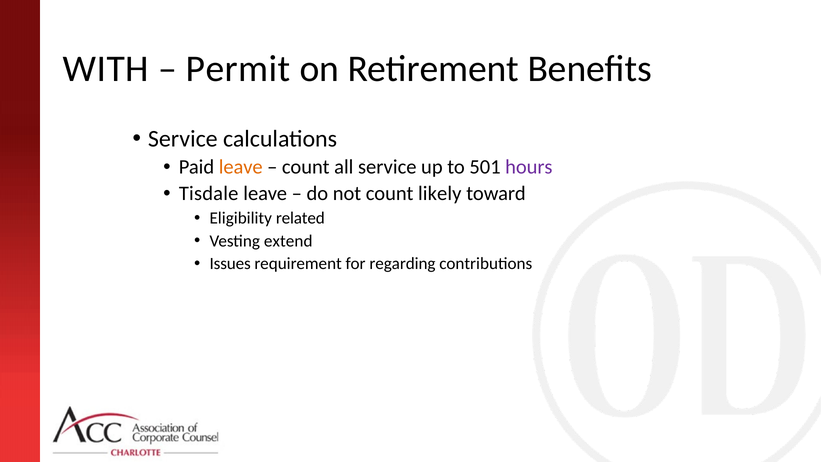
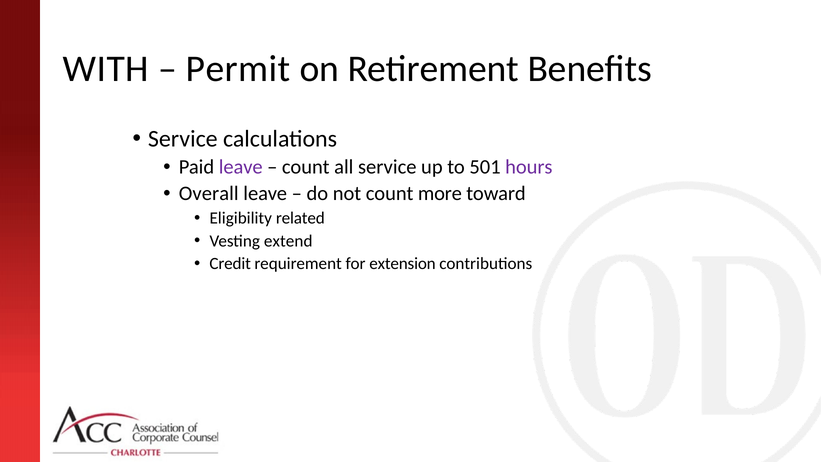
leave at (241, 167) colour: orange -> purple
Tisdale: Tisdale -> Overall
likely: likely -> more
Issues: Issues -> Credit
regarding: regarding -> extension
